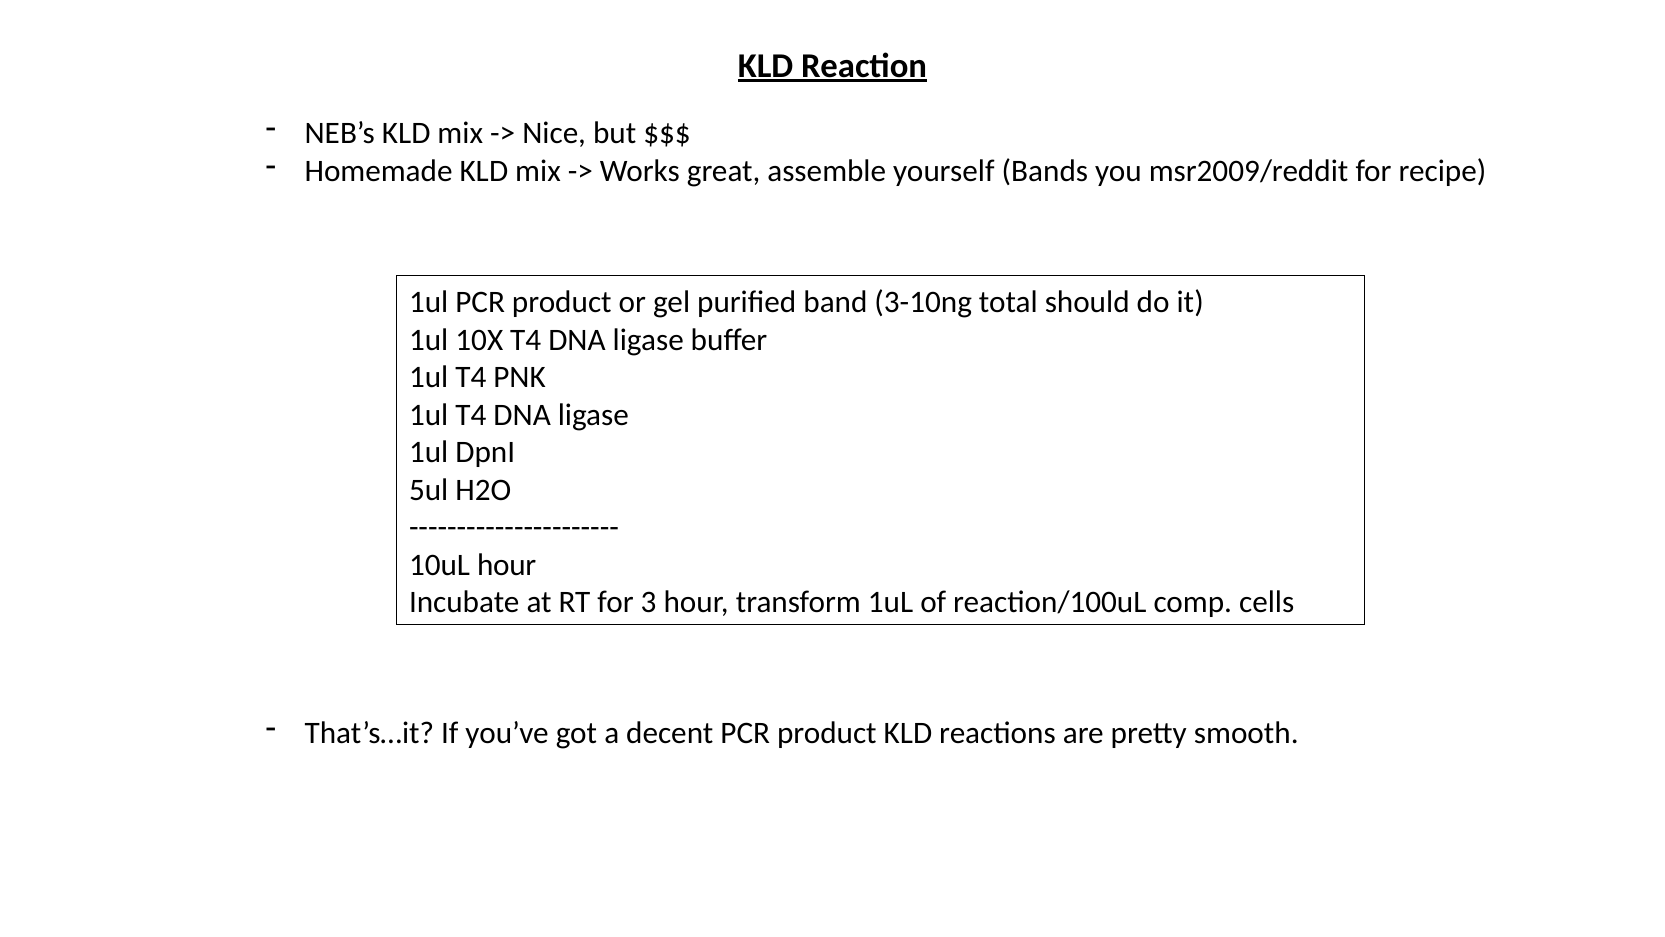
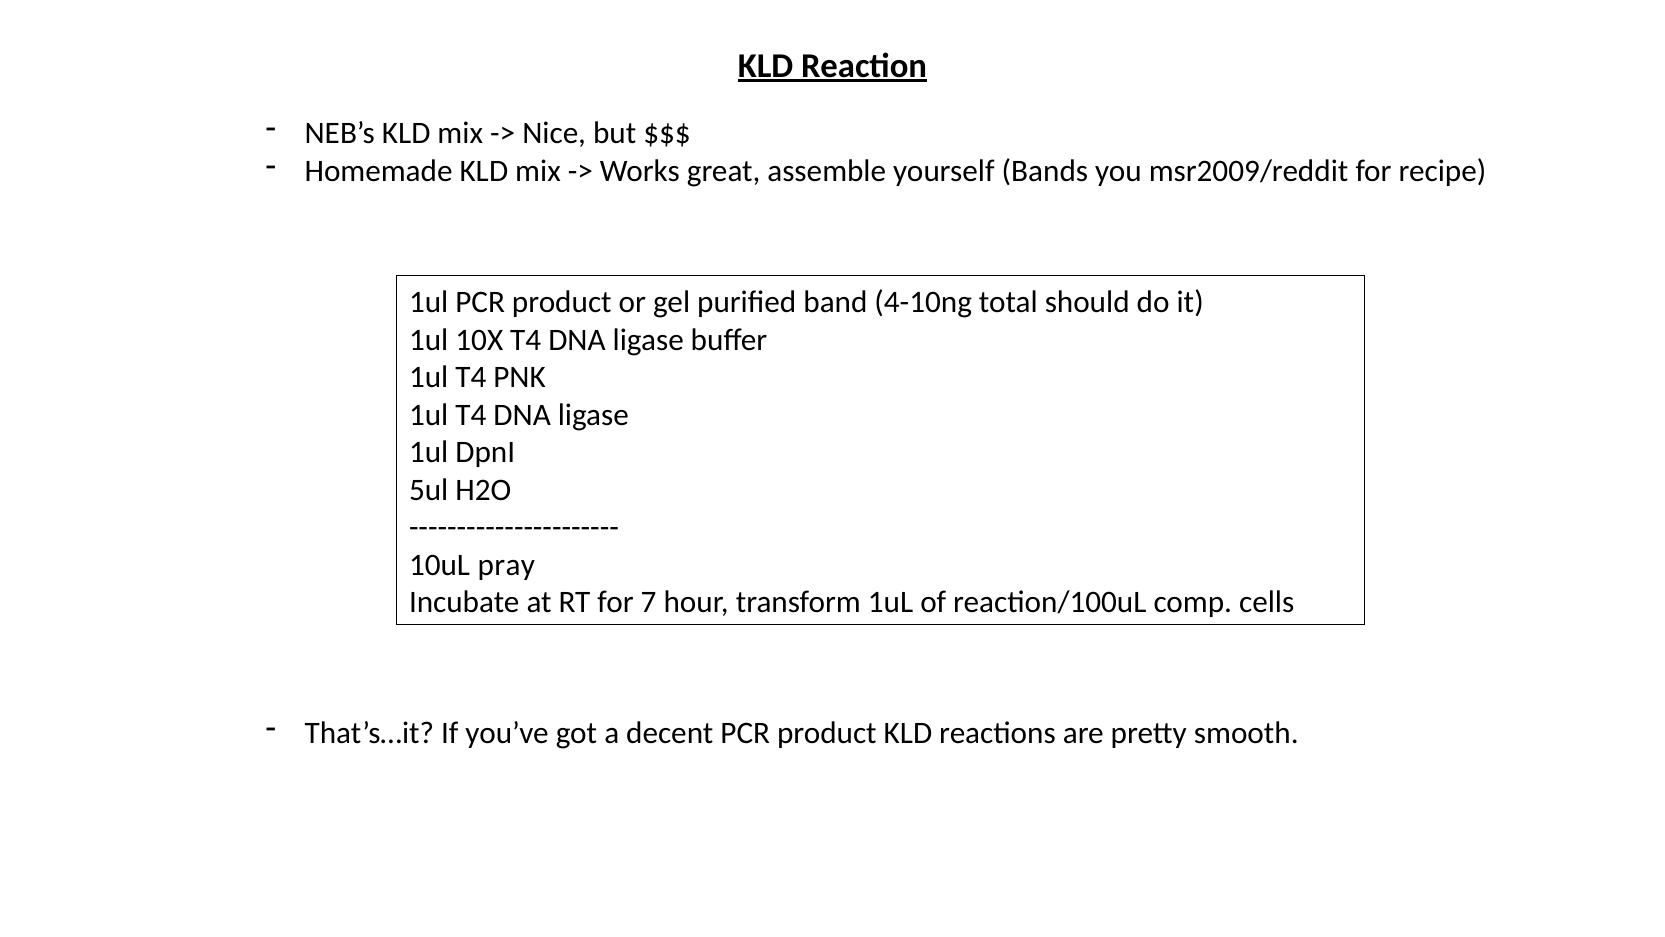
3-10ng: 3-10ng -> 4-10ng
10uL hour: hour -> pray
3: 3 -> 7
